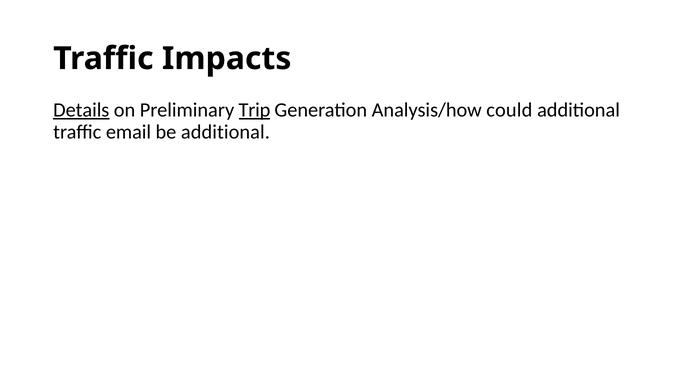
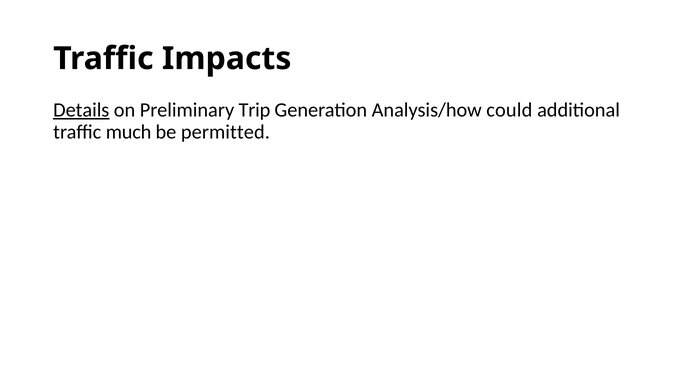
Trip underline: present -> none
email: email -> much
be additional: additional -> permitted
